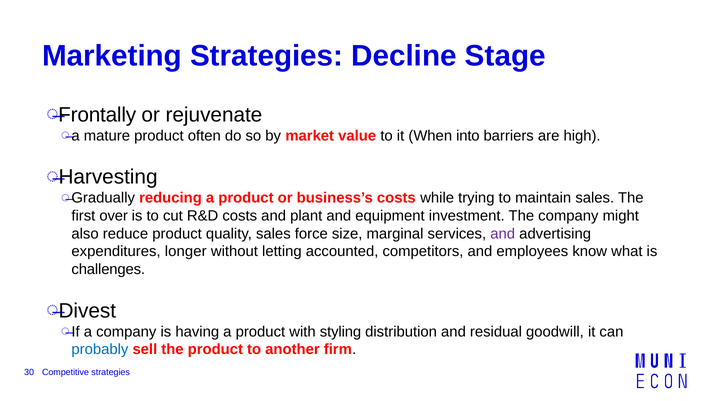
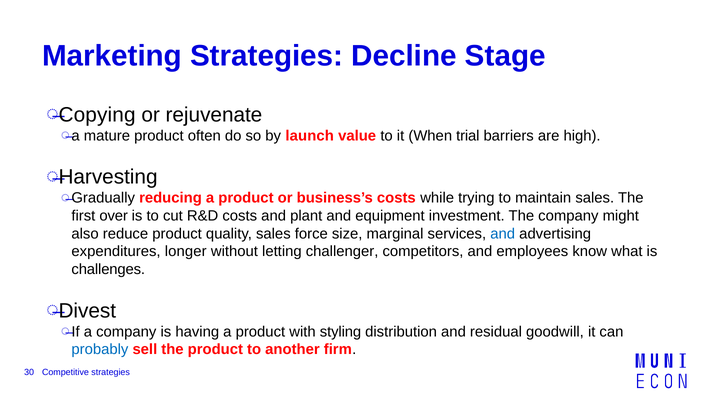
Frontally: Frontally -> Copying
market: market -> launch
into: into -> trial
and at (503, 233) colour: purple -> blue
accounted: accounted -> challenger
